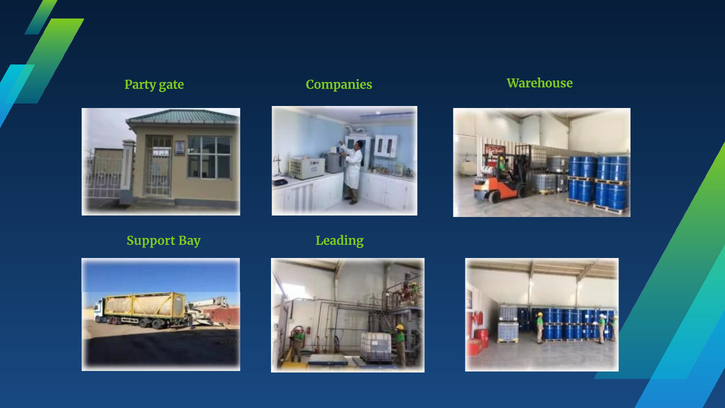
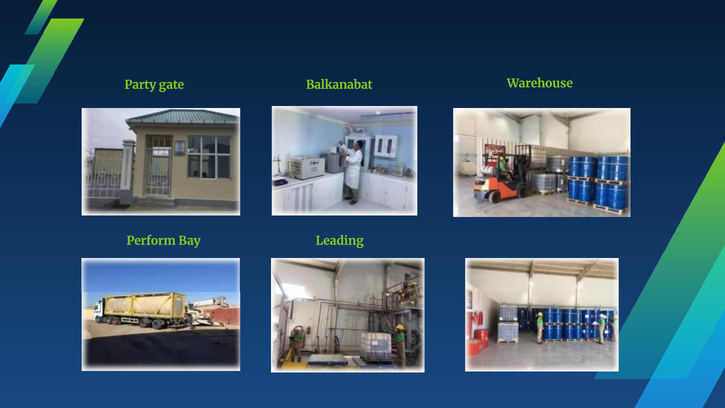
Companies: Companies -> Balkanabat
Support: Support -> Perform
